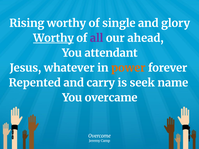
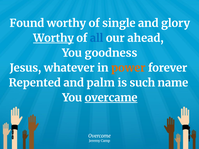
Rising: Rising -> Found
all colour: purple -> blue
attendant: attendant -> goodness
carry: carry -> palm
seek: seek -> such
overcame underline: none -> present
